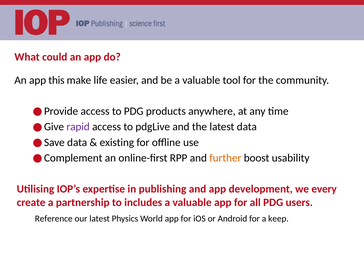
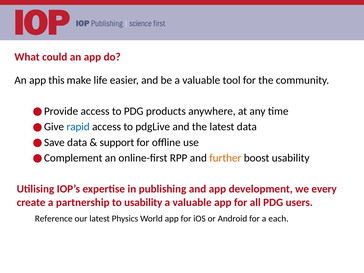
rapid colour: purple -> blue
existing: existing -> support
to includes: includes -> usability
keep: keep -> each
